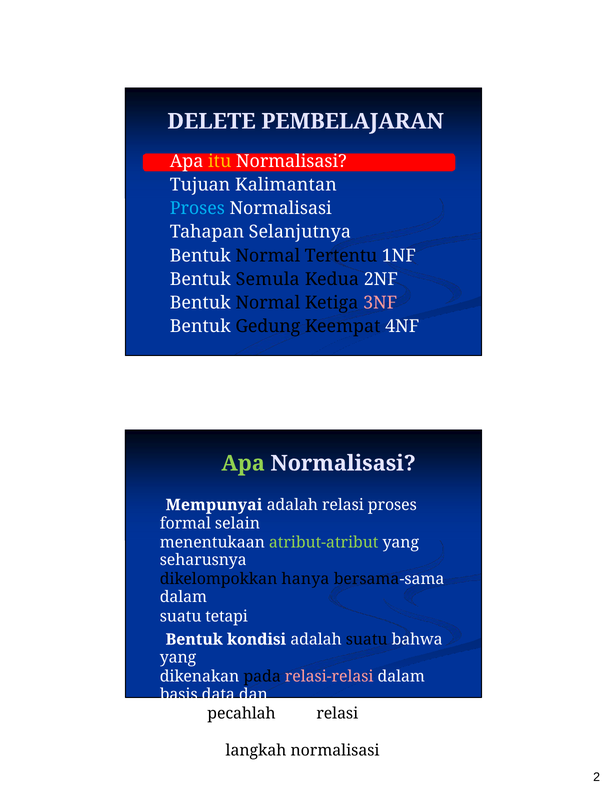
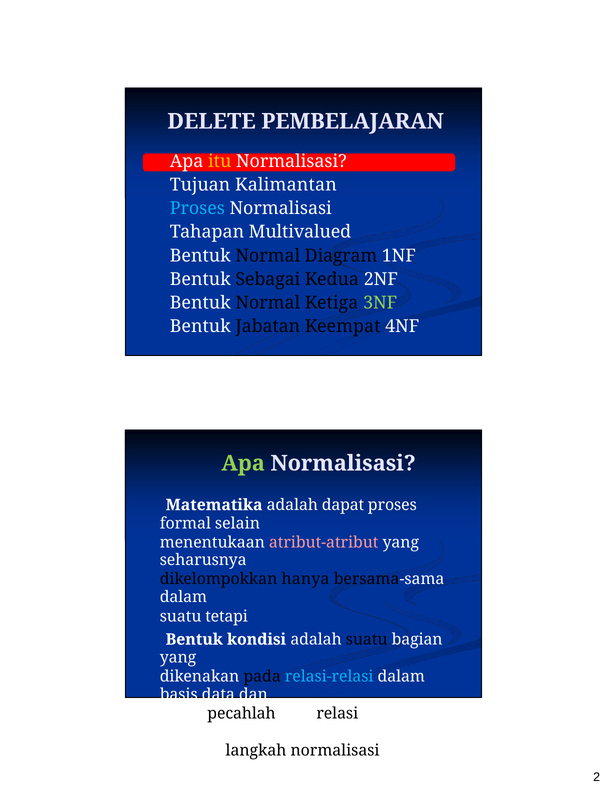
Selanjutnya: Selanjutnya -> Multivalued
Tertentu: Tertentu -> Diagram
Semula: Semula -> Sebagai
3NF colour: pink -> light green
Gedung: Gedung -> Jabatan
Mempunyai: Mempunyai -> Matematika
relasi: relasi -> dapat
atribut-atribut colour: light green -> pink
bahwa: bahwa -> bagian
relasi-relasi at (329, 676) colour: pink -> light blue
